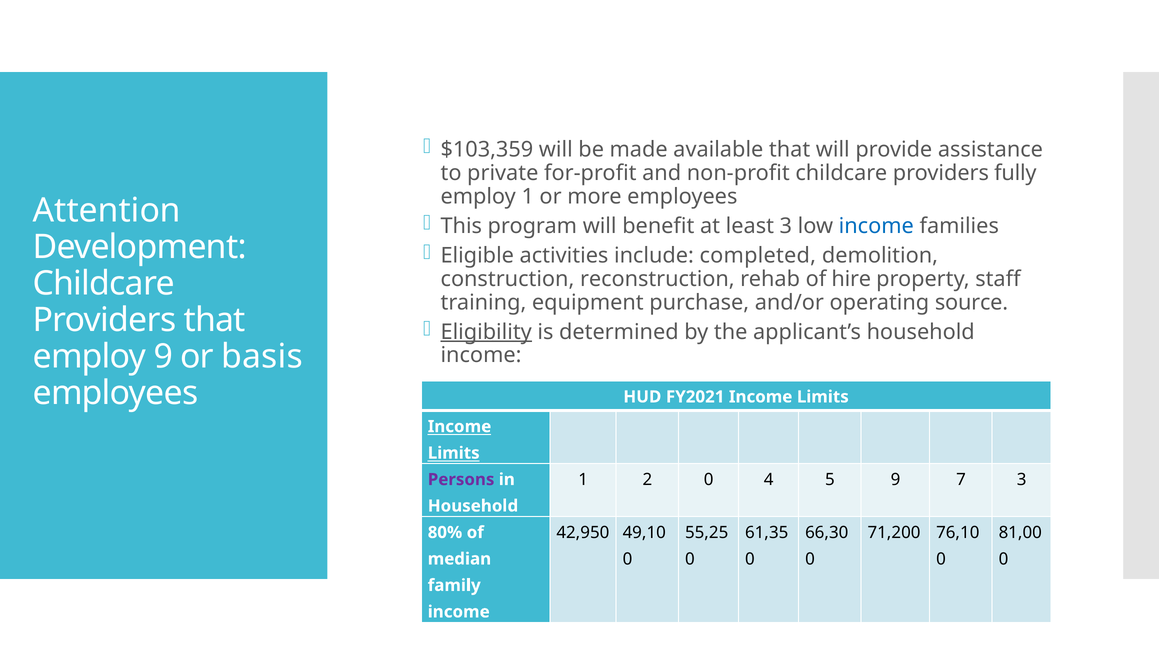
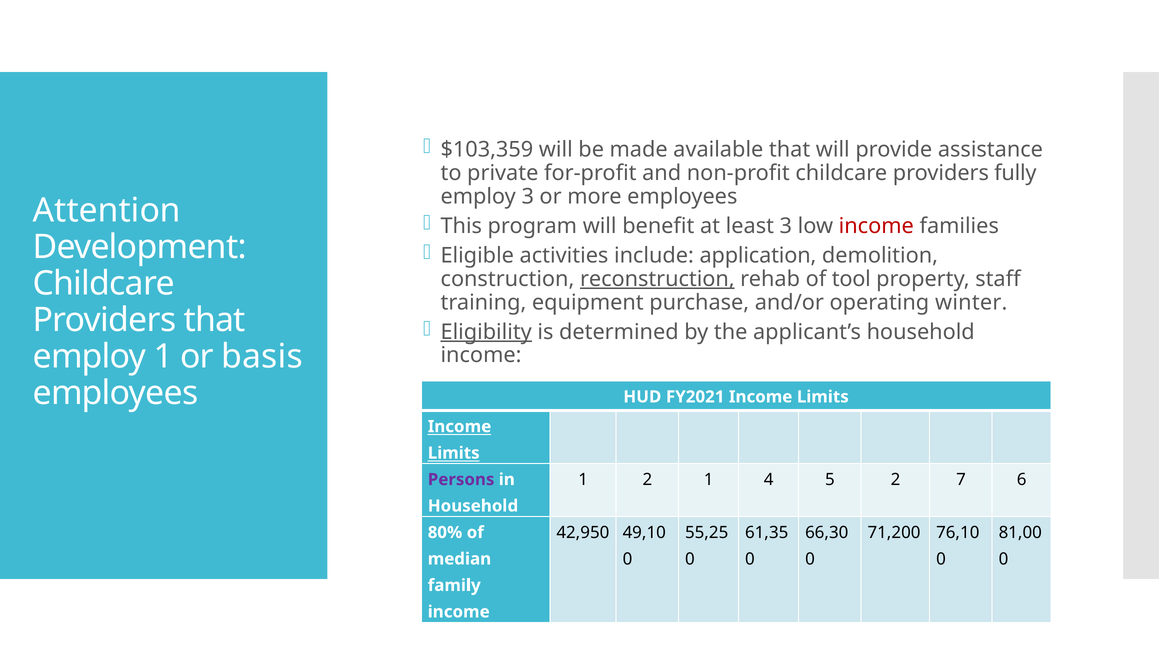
employ 1: 1 -> 3
income at (876, 226) colour: blue -> red
completed: completed -> application
reconstruction underline: none -> present
hire: hire -> tool
source: source -> winter
employ 9: 9 -> 1
2 0: 0 -> 1
5 9: 9 -> 2
7 3: 3 -> 6
